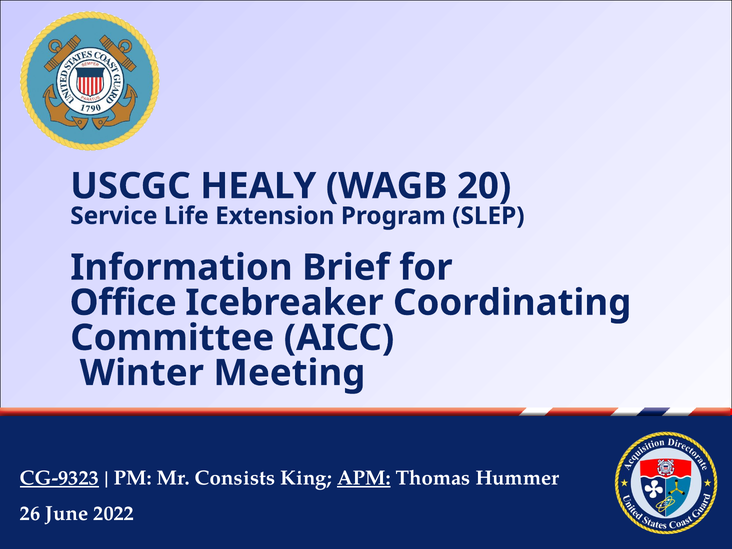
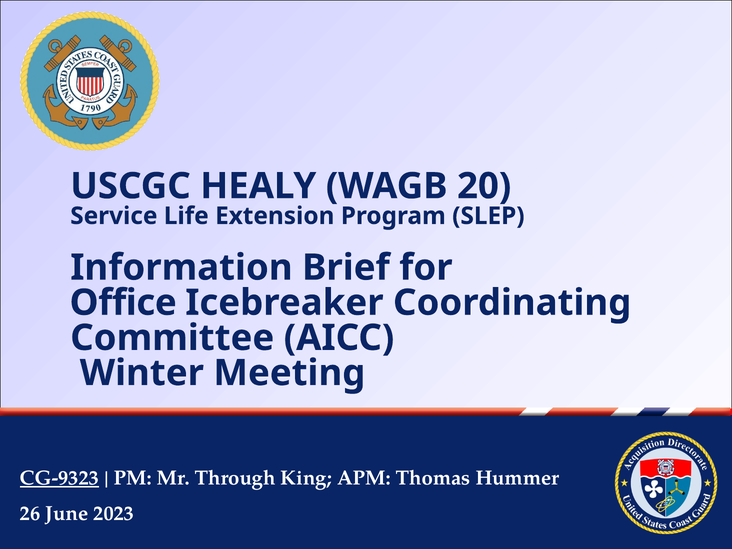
Consists: Consists -> Through
APM underline: present -> none
2022: 2022 -> 2023
